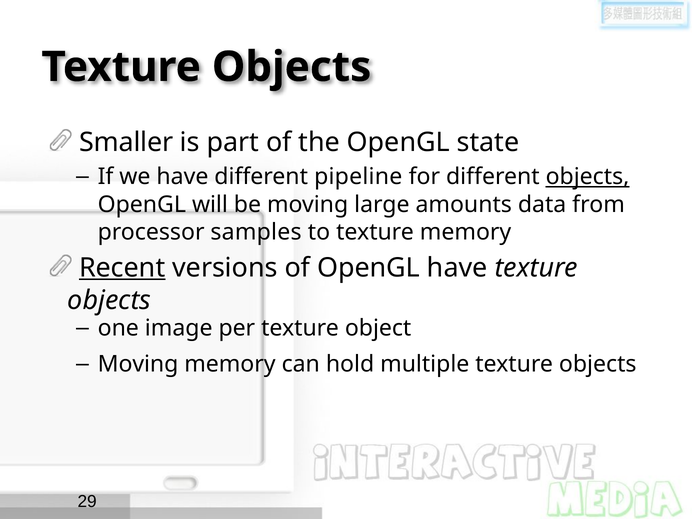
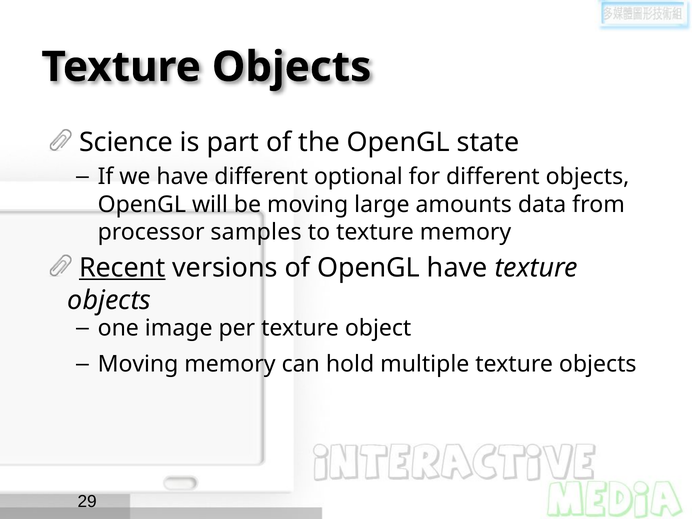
Smaller: Smaller -> Science
pipeline: pipeline -> optional
objects at (588, 177) underline: present -> none
